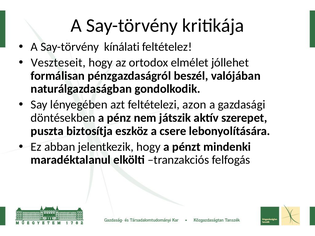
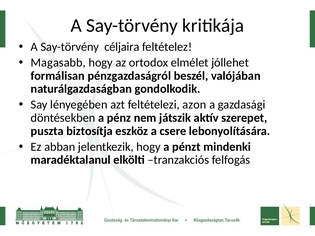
kínálati: kínálati -> céljaira
Veszteseit: Veszteseit -> Magasabb
